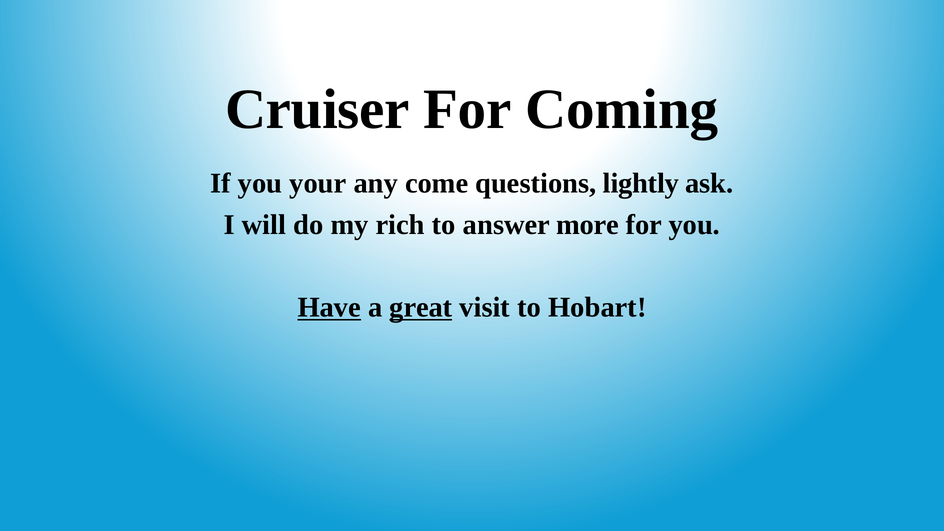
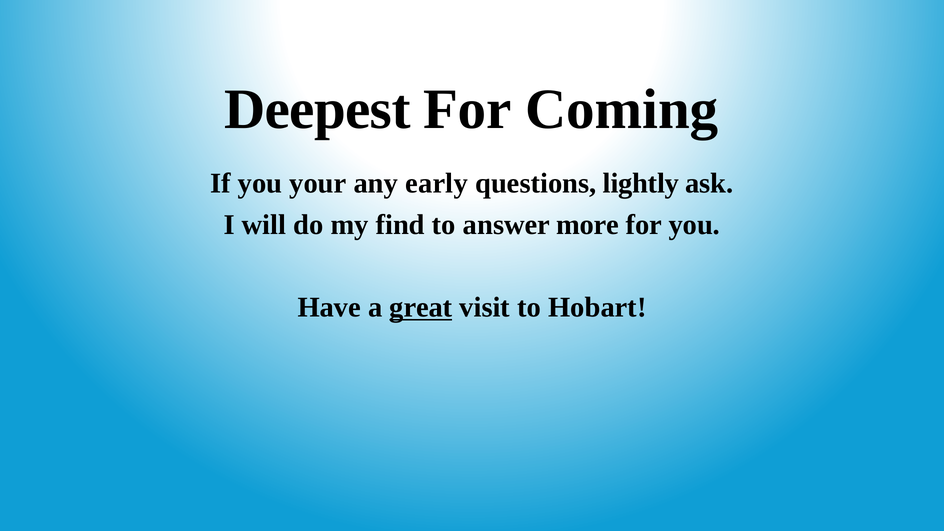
Cruiser: Cruiser -> Deepest
come: come -> early
rich: rich -> find
Have underline: present -> none
